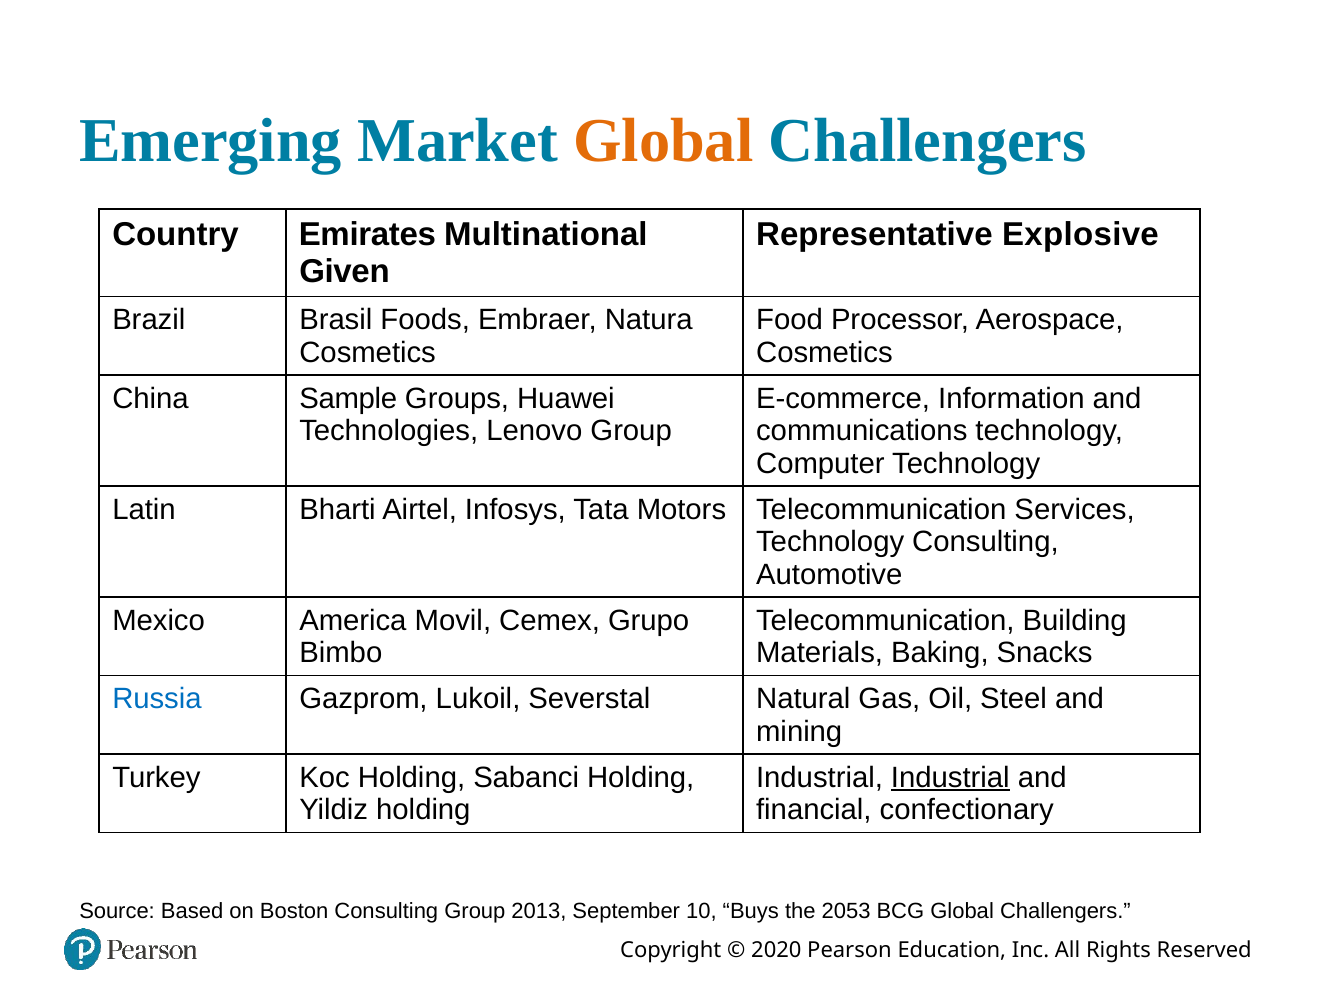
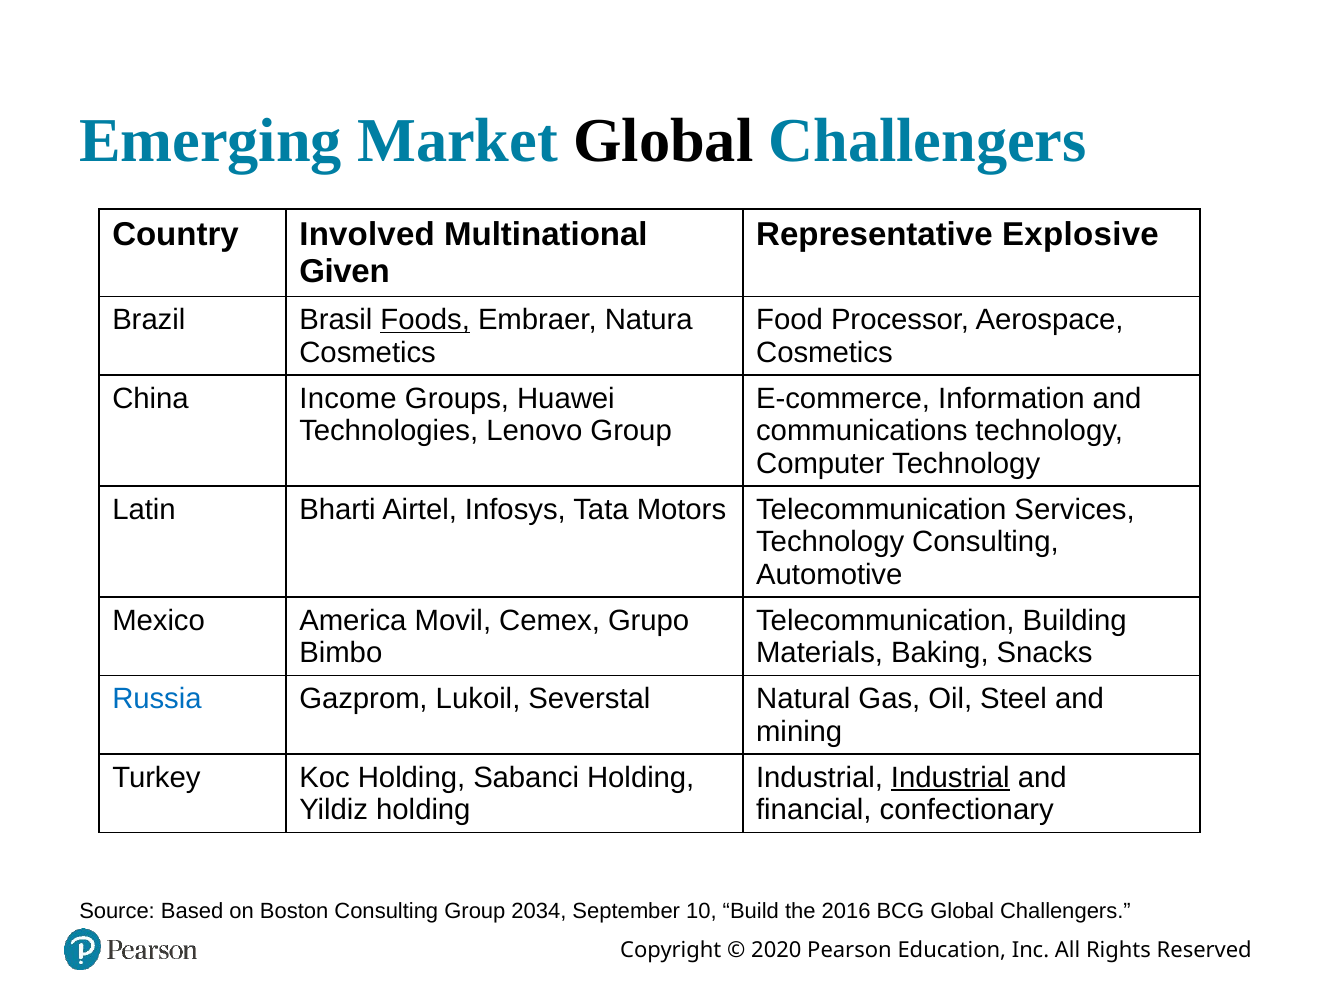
Global at (663, 141) colour: orange -> black
Emirates: Emirates -> Involved
Foods underline: none -> present
Sample: Sample -> Income
2013: 2013 -> 2034
Buys: Buys -> Build
2053: 2053 -> 2016
